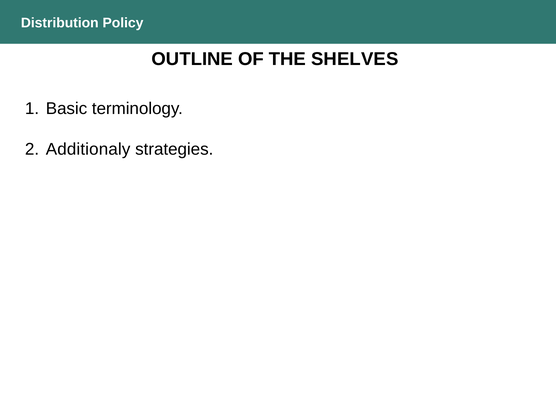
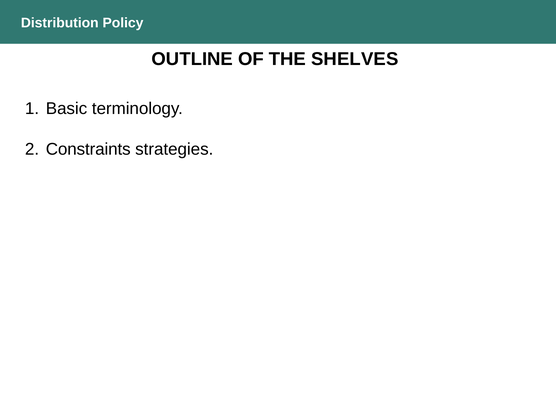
Additionaly: Additionaly -> Constraints
